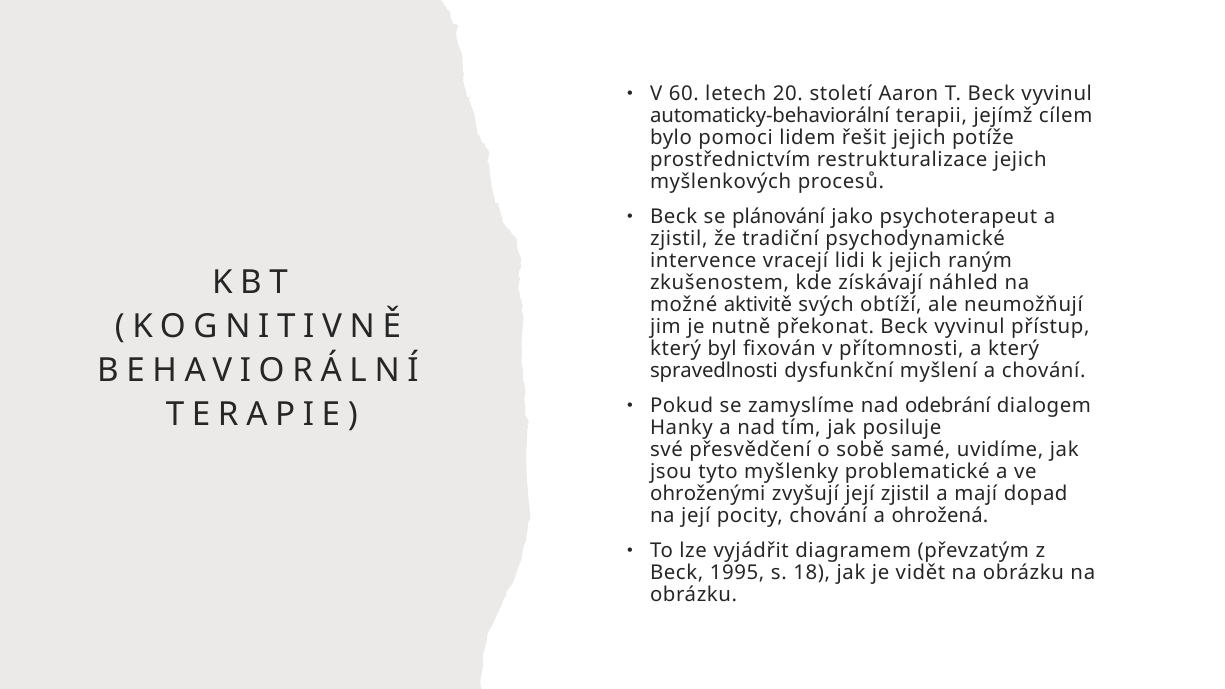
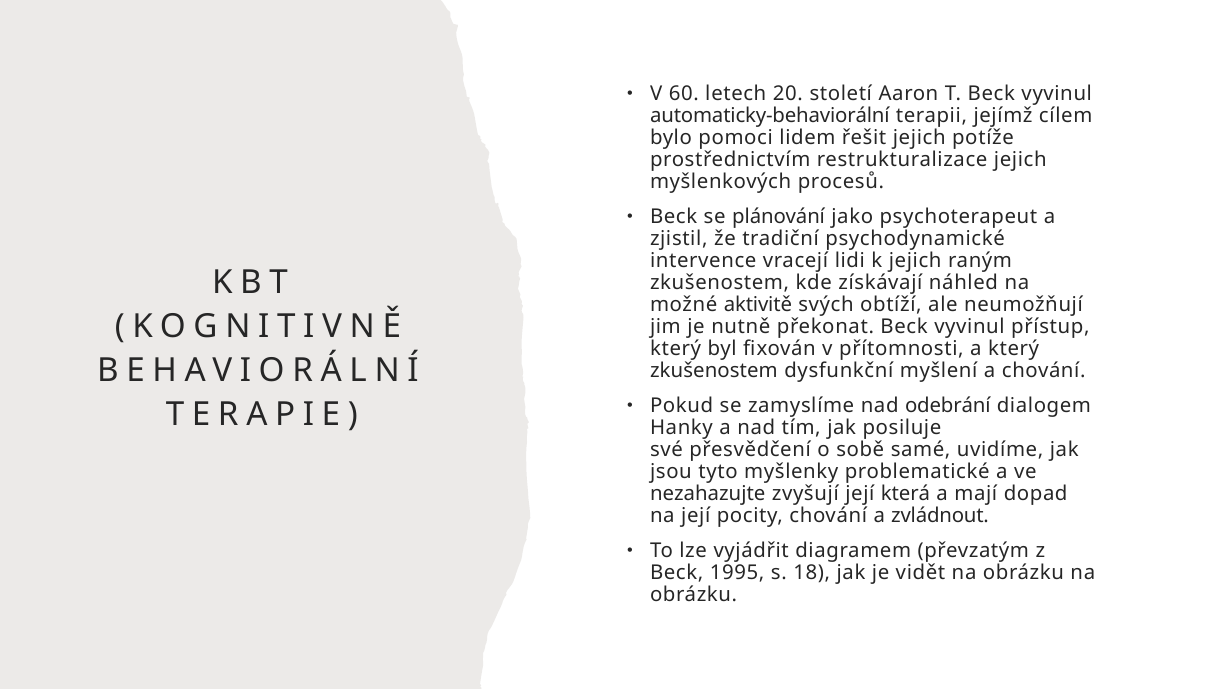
spravedlnosti at (714, 371): spravedlnosti -> zkušenostem
ohroženými: ohroženými -> nezahazujte
její zjistil: zjistil -> která
ohrožená: ohrožená -> zvládnout
